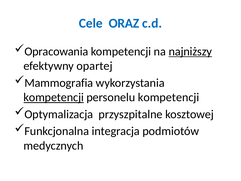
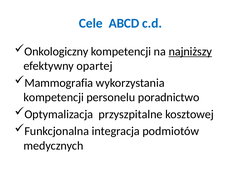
ORAZ: ORAZ -> ABCD
Opracowania: Opracowania -> Onkologiczny
kompetencji at (54, 97) underline: present -> none
personelu kompetencji: kompetencji -> poradnictwo
